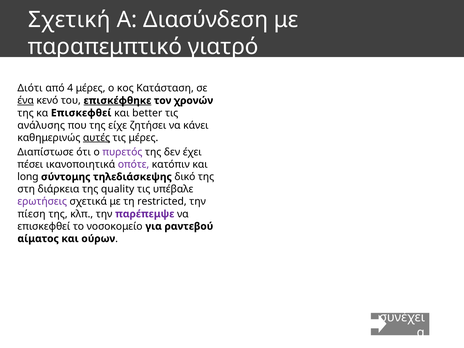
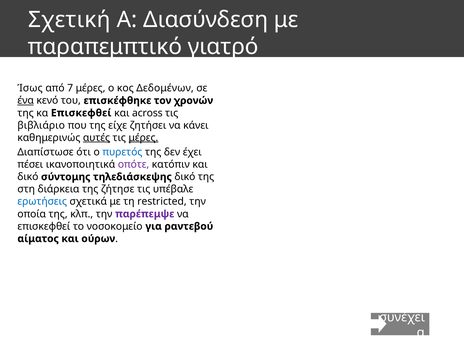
Διότι: Διότι -> Ίσως
4: 4 -> 7
Κατάσταση: Κατάσταση -> Δεδομένων
επισκέφθηκε underline: present -> none
better: better -> across
ανάλυσης: ανάλυσης -> βιβλιάριο
μέρες at (143, 138) underline: none -> present
πυρετός colour: purple -> blue
long at (28, 177): long -> δικό
quality: quality -> ζήτησε
ερωτήσεις colour: purple -> blue
πίεση: πίεση -> οποία
